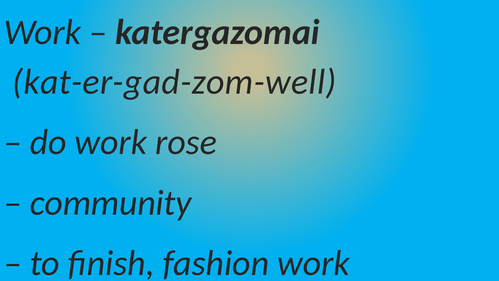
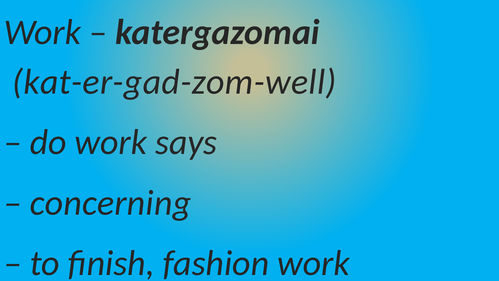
rose: rose -> says
community: community -> concerning
